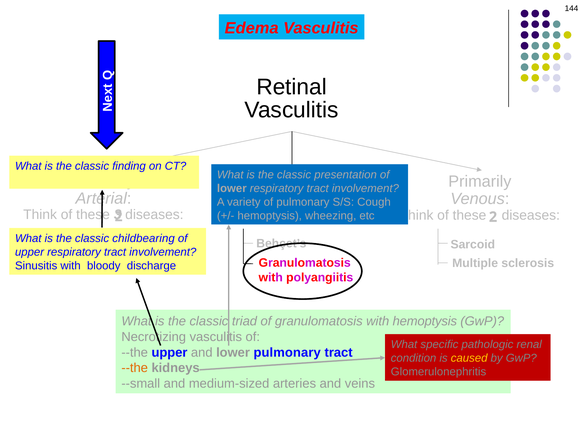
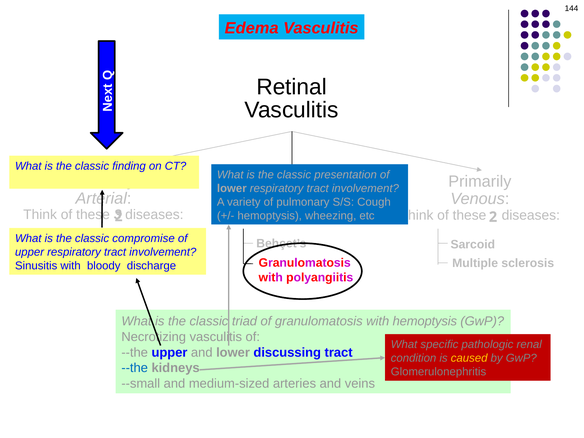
childbearing: childbearing -> compromise
lower pulmonary: pulmonary -> discussing
--the at (135, 368) colour: orange -> blue
